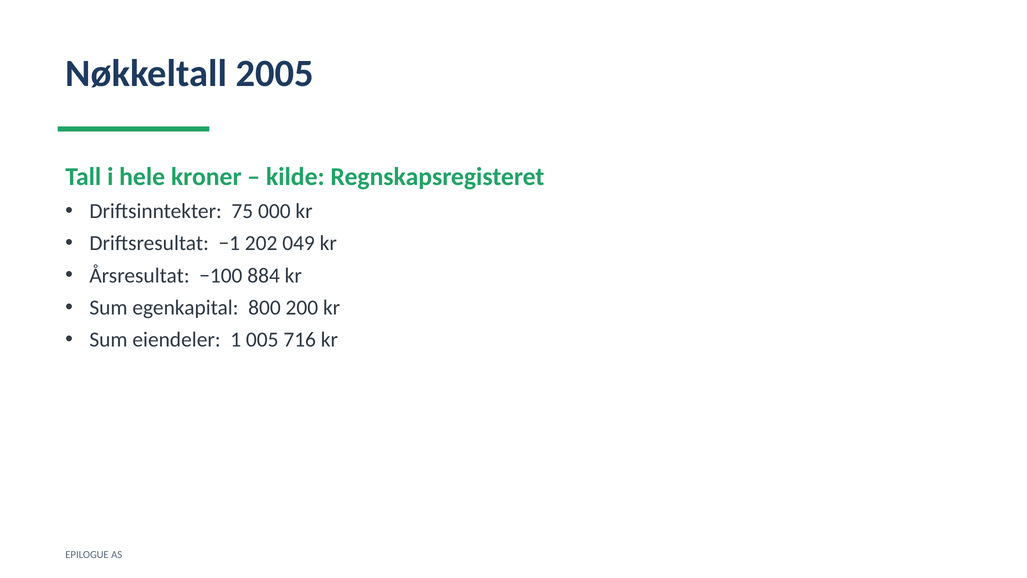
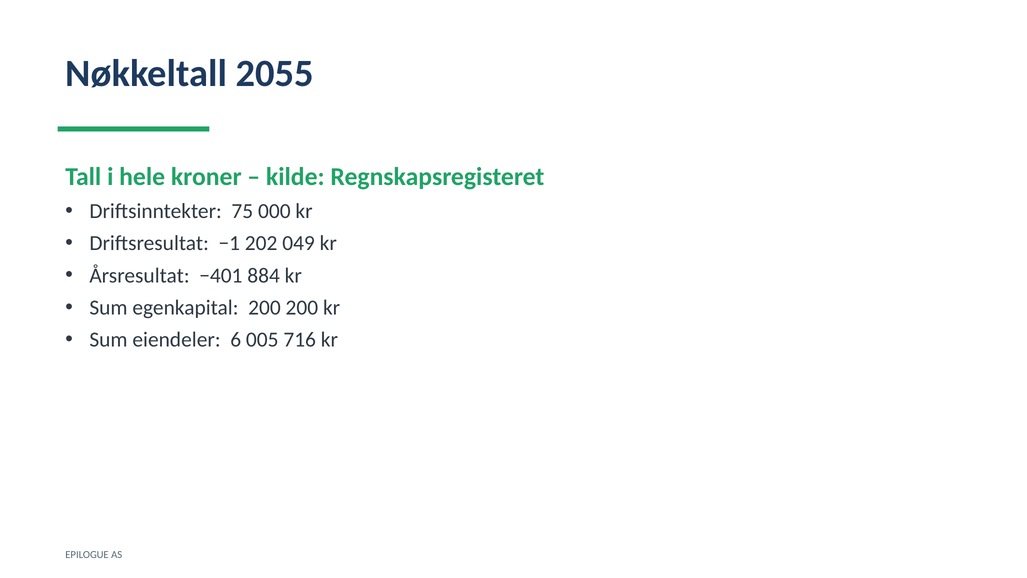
2005: 2005 -> 2055
−100: −100 -> −401
egenkapital 800: 800 -> 200
1: 1 -> 6
